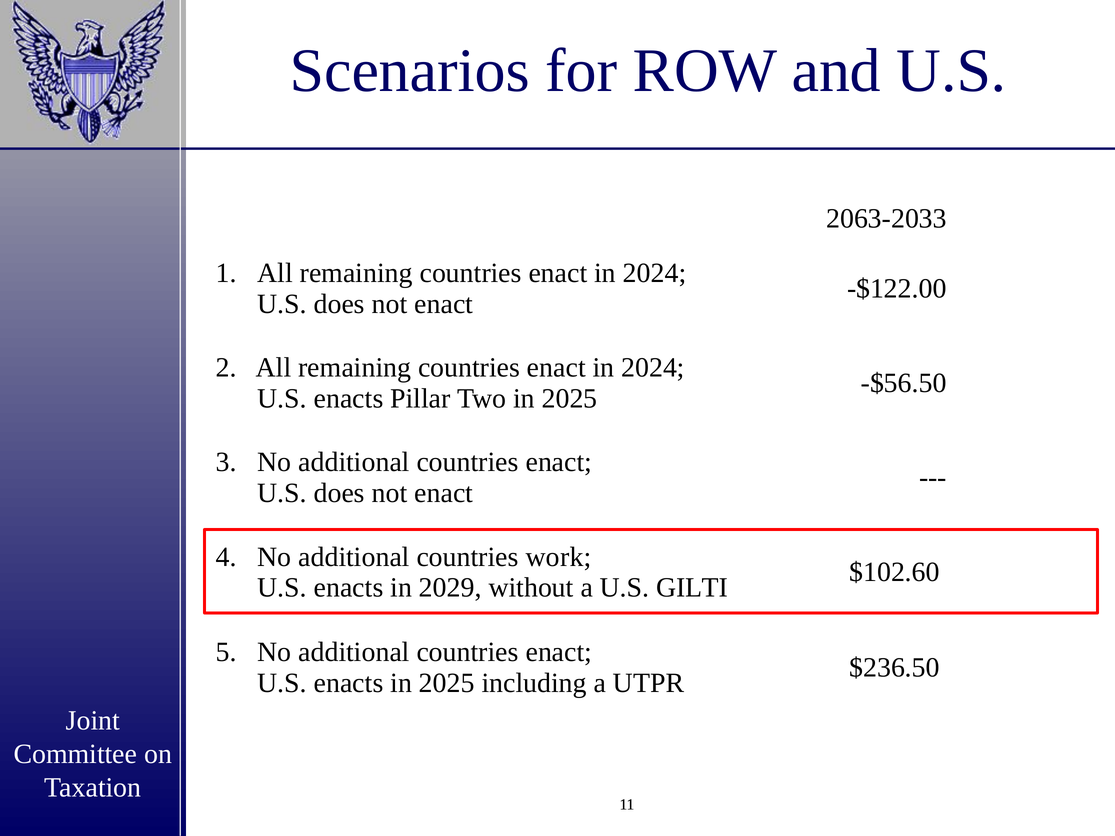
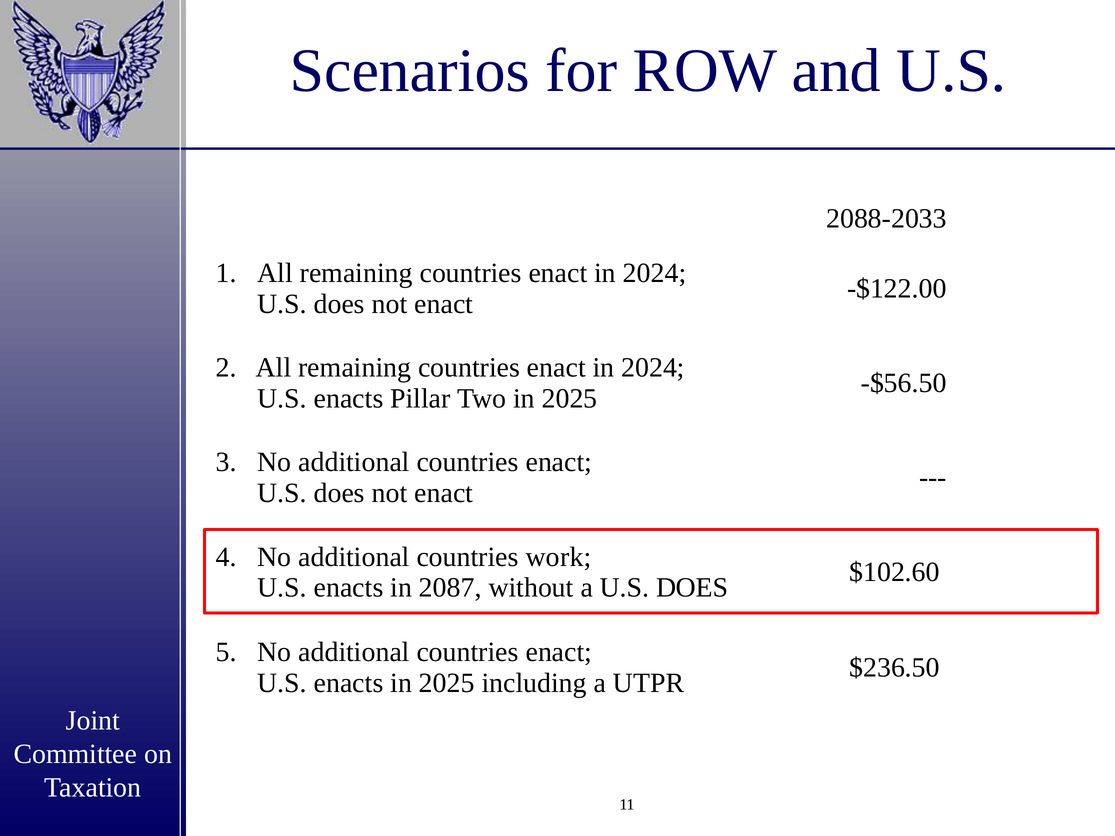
2063-2033: 2063-2033 -> 2088-2033
2029: 2029 -> 2087
a U.S GILTI: GILTI -> DOES
